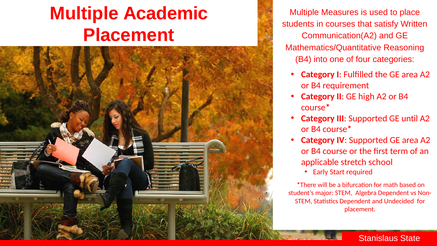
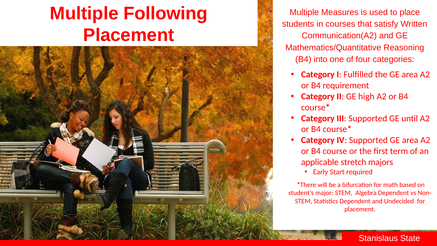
Academic: Academic -> Following
school: school -> majors
